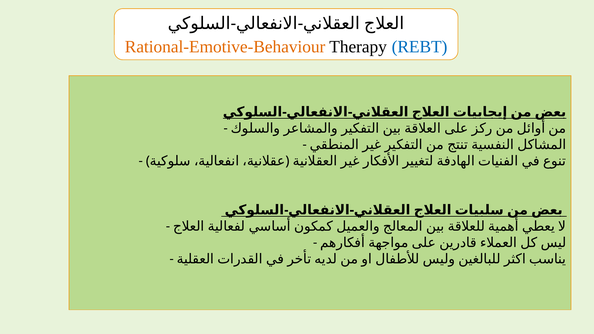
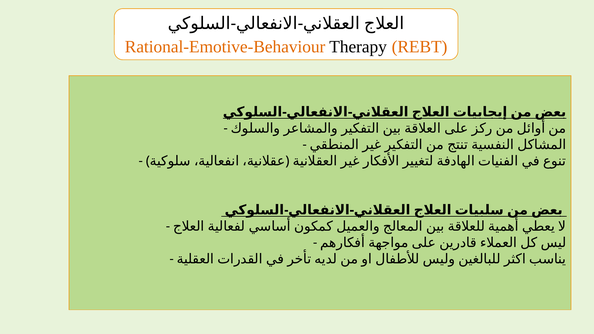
REBT colour: blue -> orange
